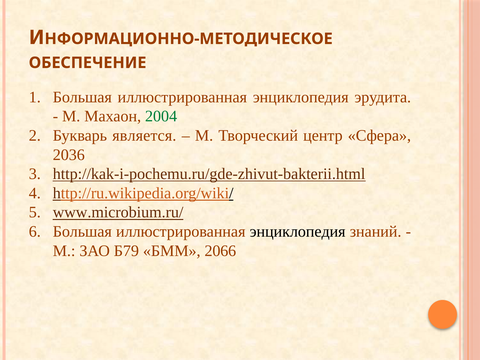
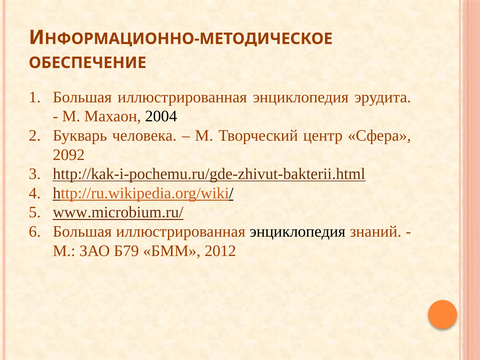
2004 colour: green -> black
является: является -> человека
2036: 2036 -> 2092
2066: 2066 -> 2012
